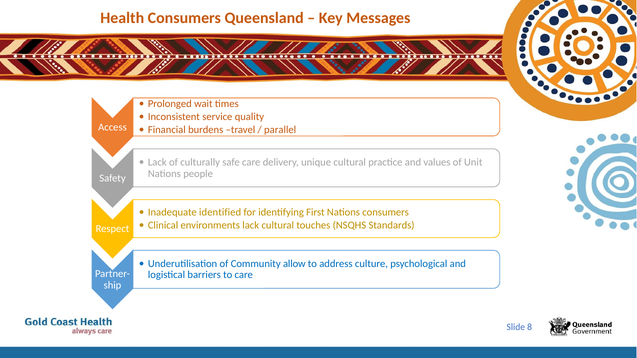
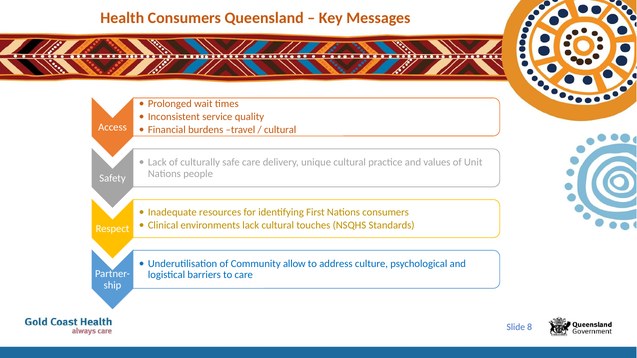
parallel at (280, 130): parallel -> cultural
identified: identified -> resources
